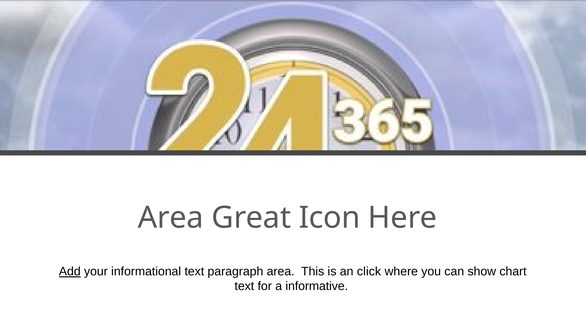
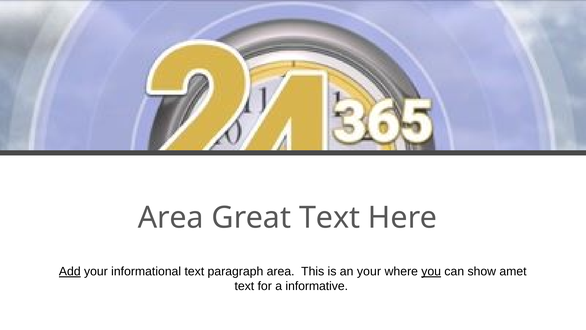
Great Icon: Icon -> Text
an click: click -> your
you underline: none -> present
chart: chart -> amet
